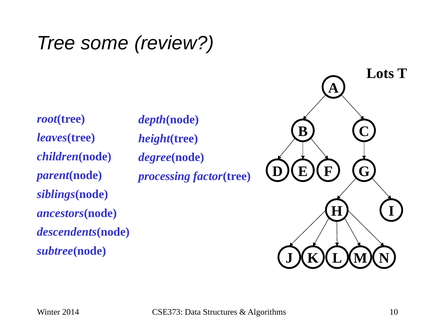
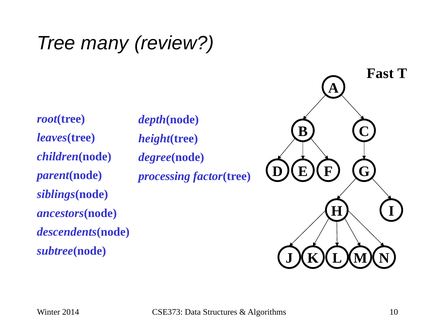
some: some -> many
Lots: Lots -> Fast
